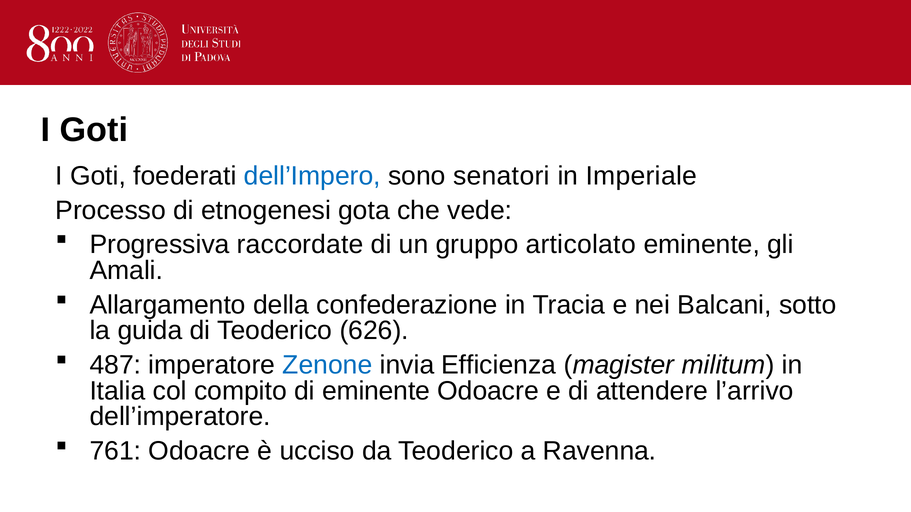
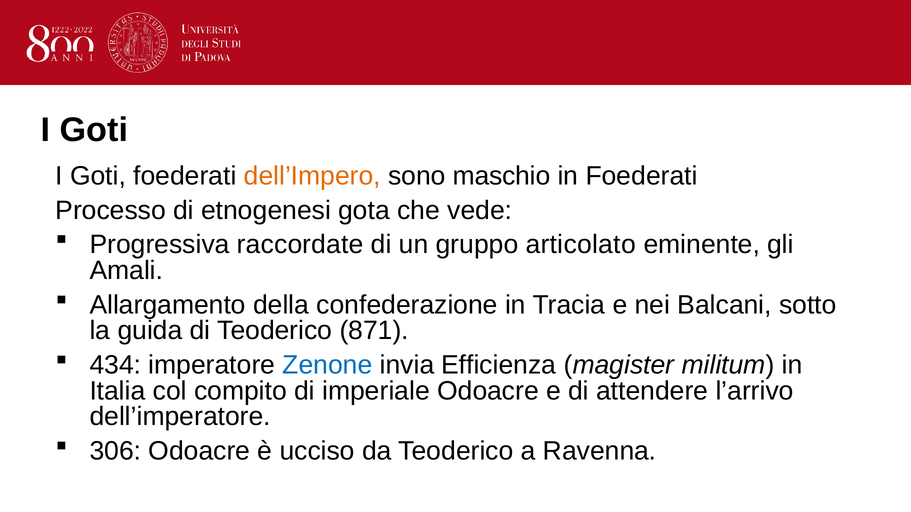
dell’Impero colour: blue -> orange
senatori: senatori -> maschio
in Imperiale: Imperiale -> Foederati
626: 626 -> 871
487: 487 -> 434
di eminente: eminente -> imperiale
761: 761 -> 306
